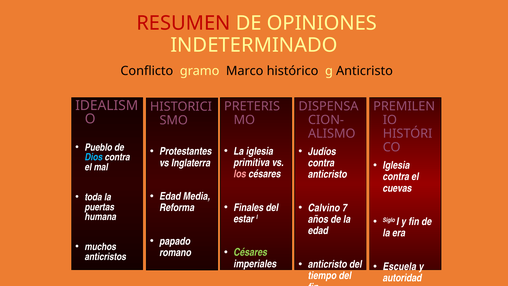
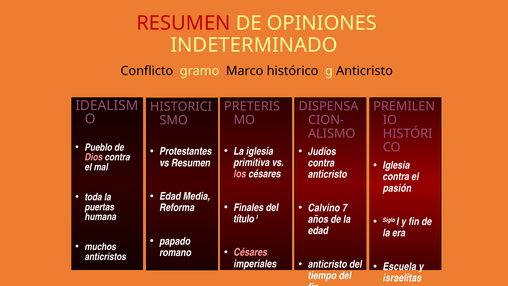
Dios colour: light blue -> pink
vs Inglaterra: Inglaterra -> Resumen
cuevas: cuevas -> pasión
estar: estar -> título
Césares at (250, 252) colour: light green -> pink
autoridad: autoridad -> israelitas
